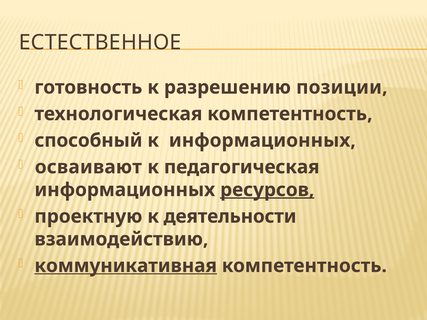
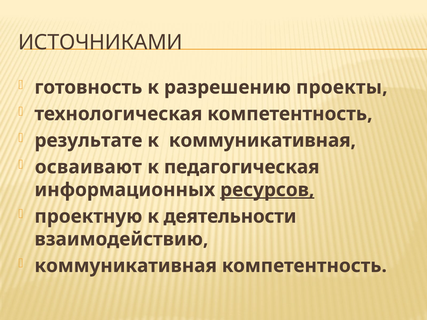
ЕСТЕСТВЕННОЕ: ЕСТЕСТВЕННОЕ -> ИСТОЧНИКАМИ
позиции: позиции -> проекты
способный: способный -> результате
к информационных: информационных -> коммуникативная
коммуникативная at (126, 266) underline: present -> none
